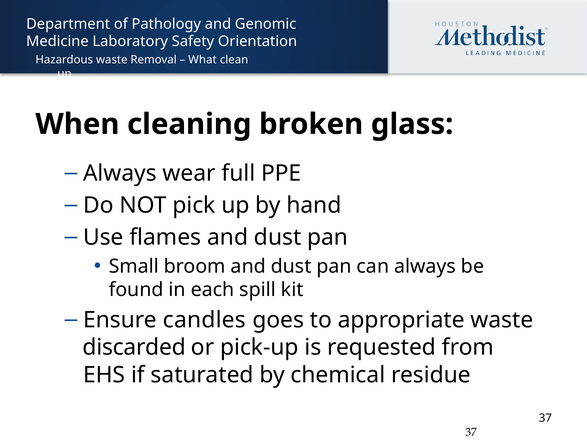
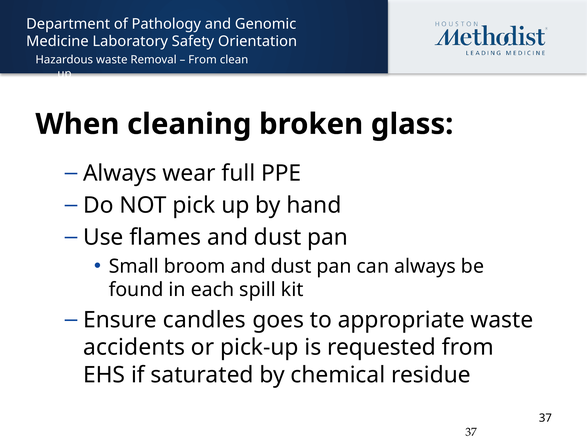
What at (203, 60): What -> From
discarded: discarded -> accidents
